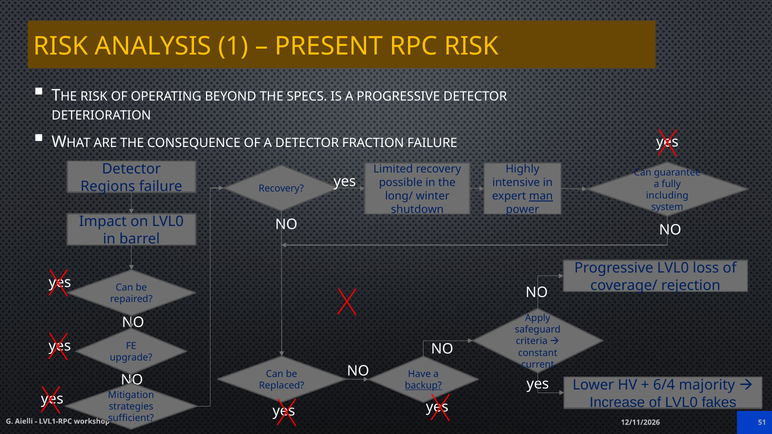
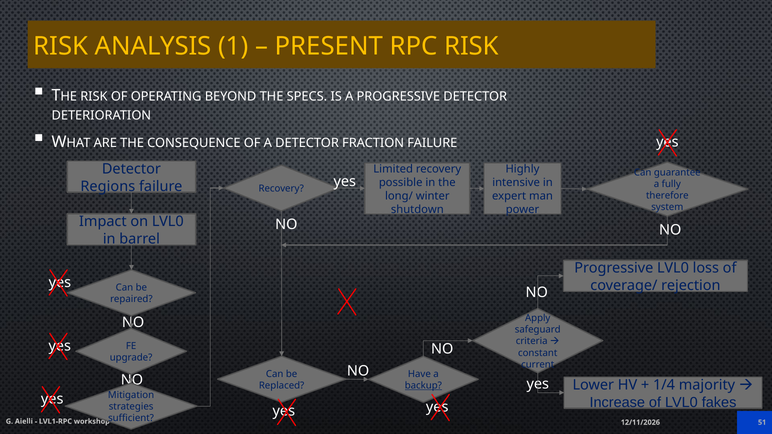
including: including -> therefore
man underline: present -> none
6/4: 6/4 -> 1/4
